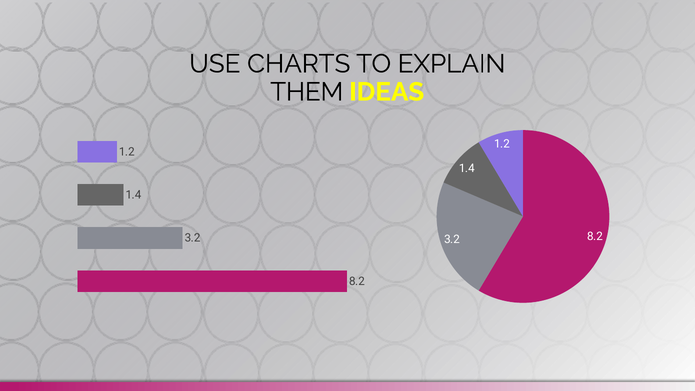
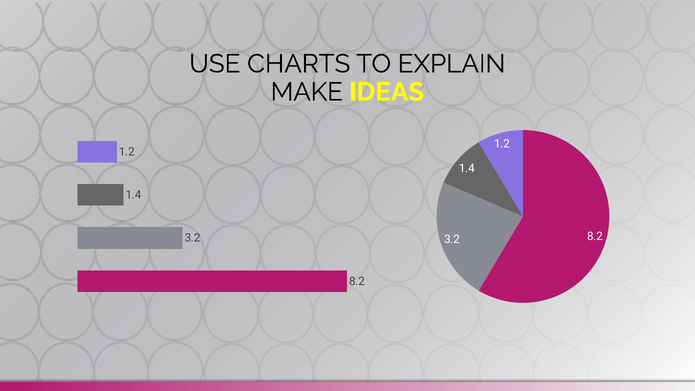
THEM: THEM -> MAKE
